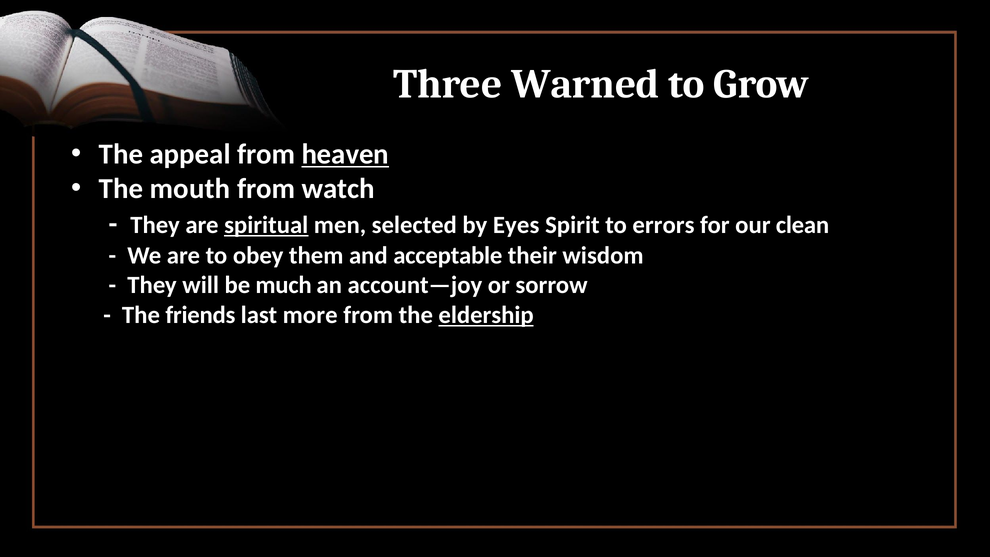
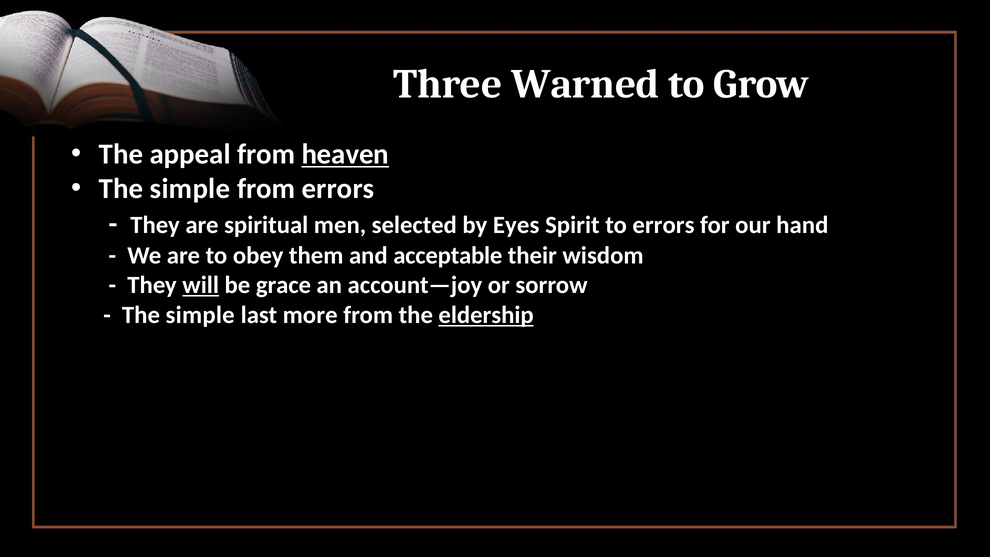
mouth at (190, 189): mouth -> simple
from watch: watch -> errors
spiritual underline: present -> none
clean: clean -> hand
will underline: none -> present
much: much -> grace
friends at (200, 315): friends -> simple
